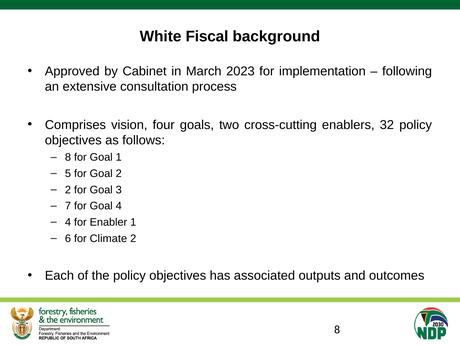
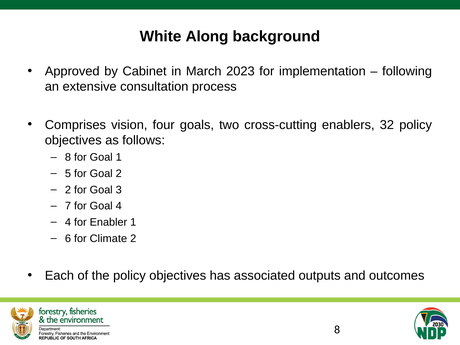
Fiscal: Fiscal -> Along
